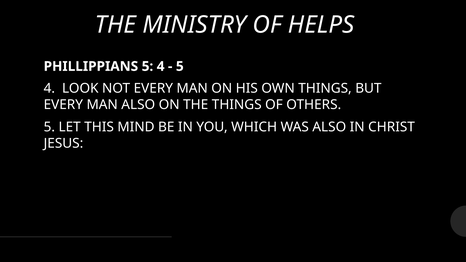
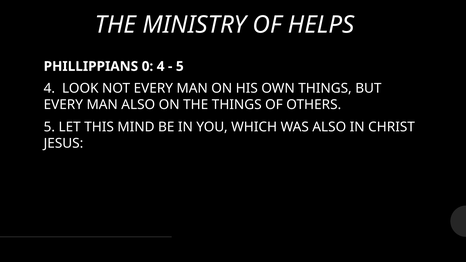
PHILLIPPIANS 5: 5 -> 0
